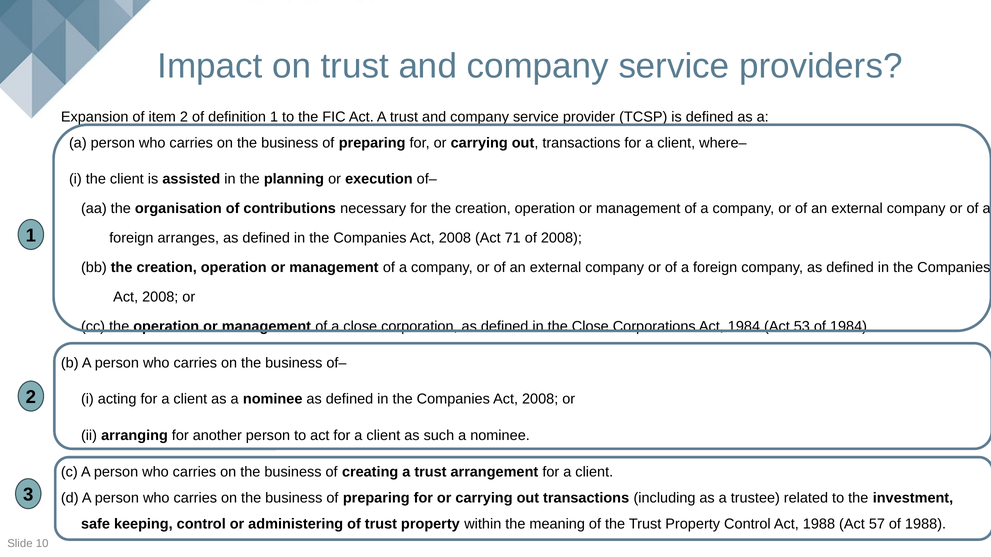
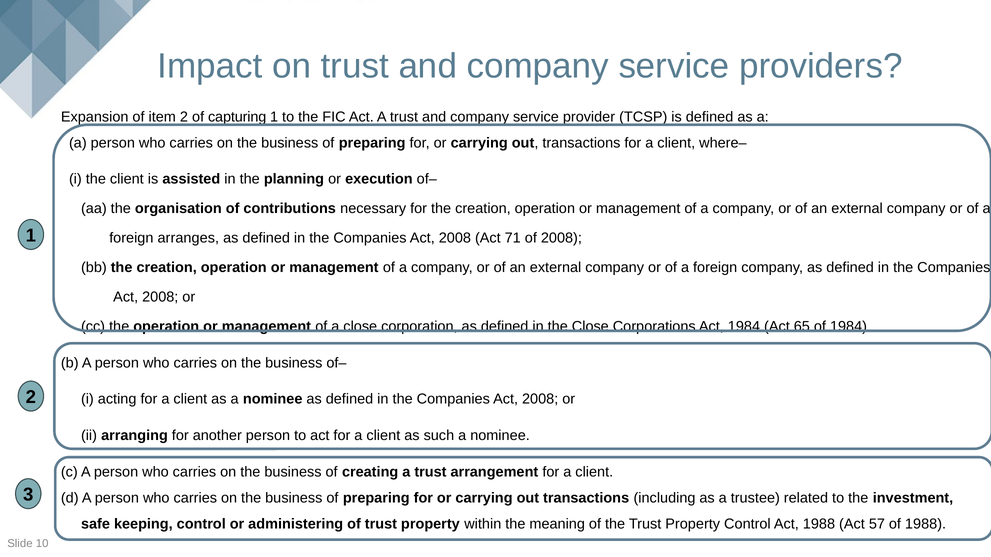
definition: definition -> capturing
53: 53 -> 65
